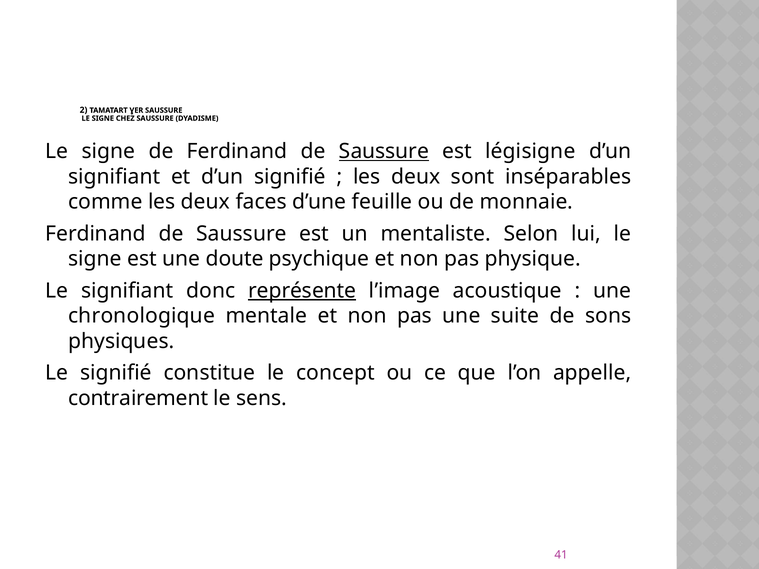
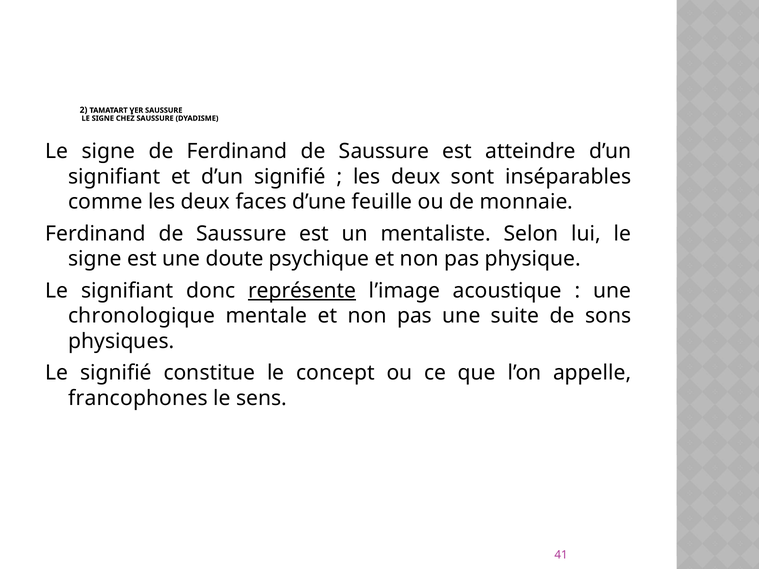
Saussure at (384, 151) underline: present -> none
légisigne: légisigne -> atteindre
contrairement: contrairement -> francophones
